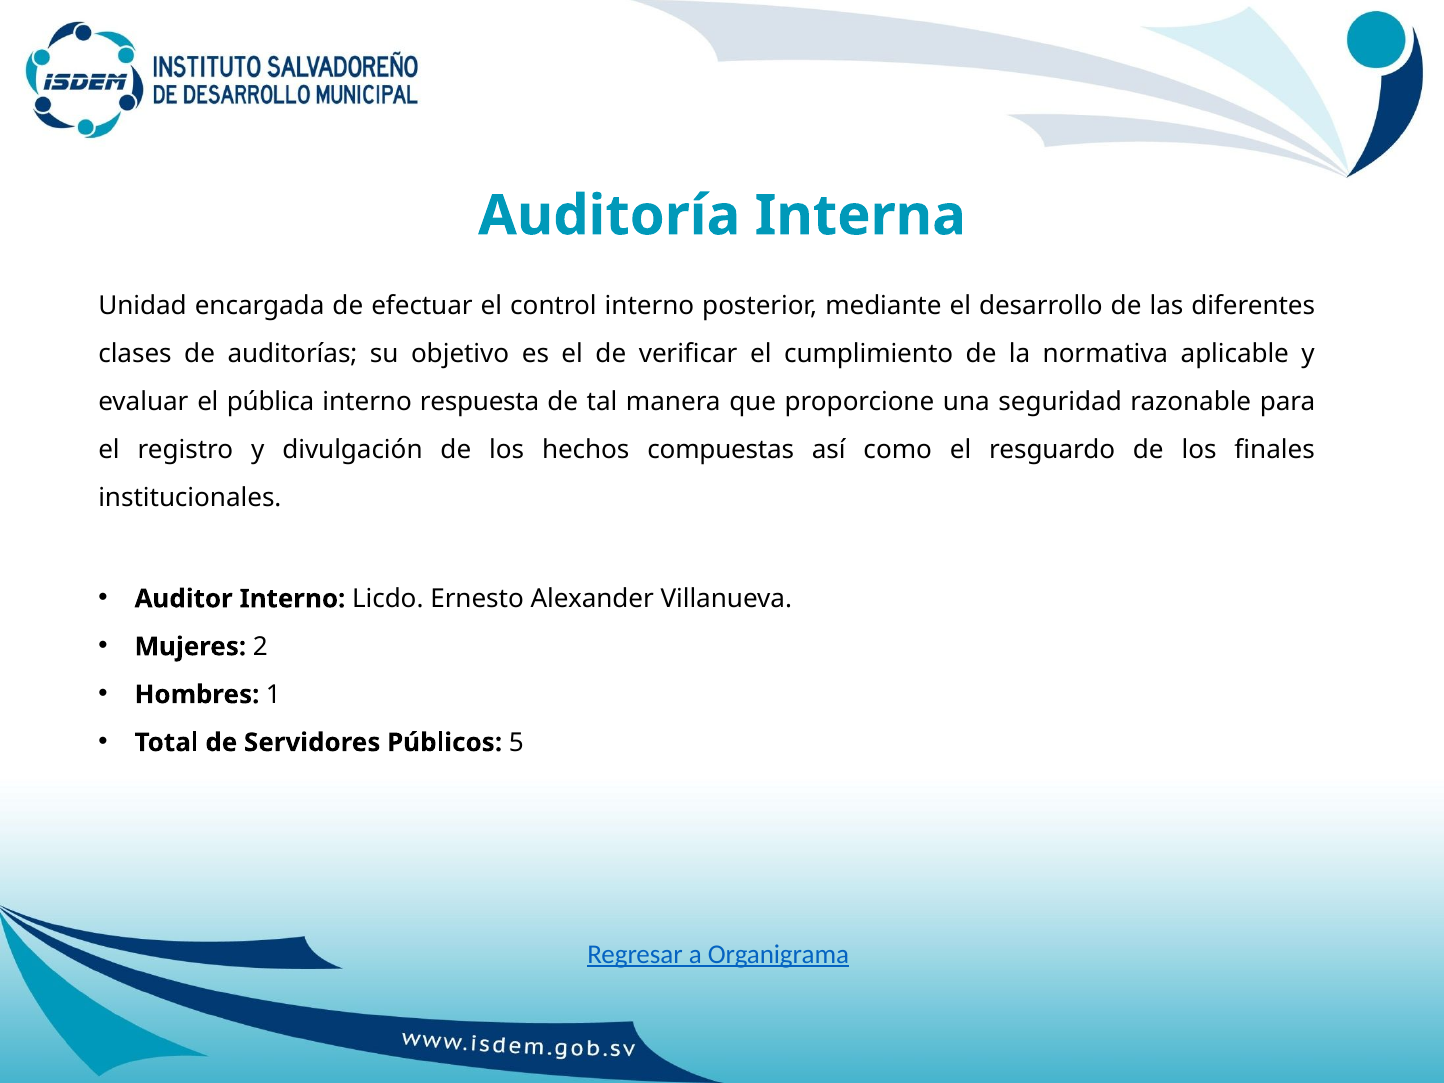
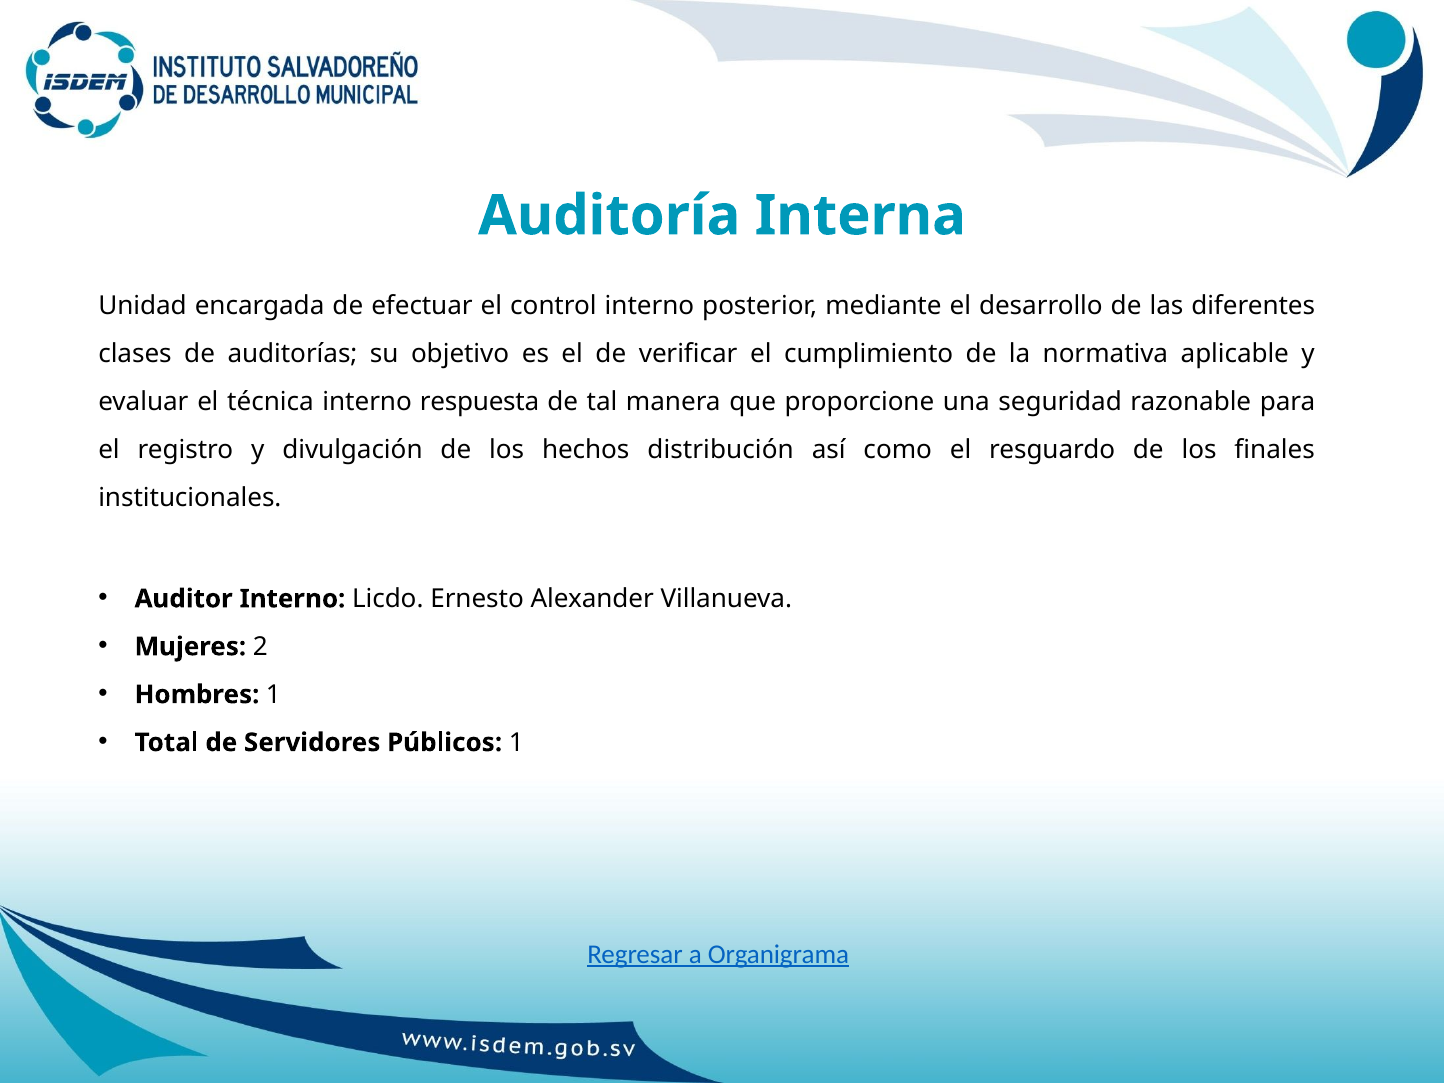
pública: pública -> técnica
compuestas: compuestas -> distribución
Públicos 5: 5 -> 1
